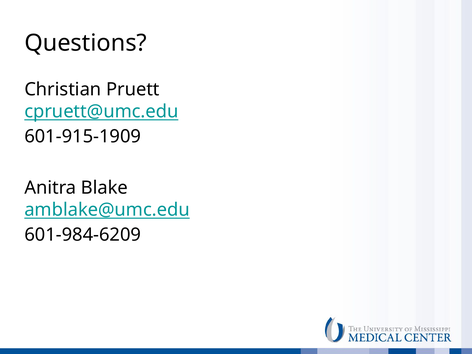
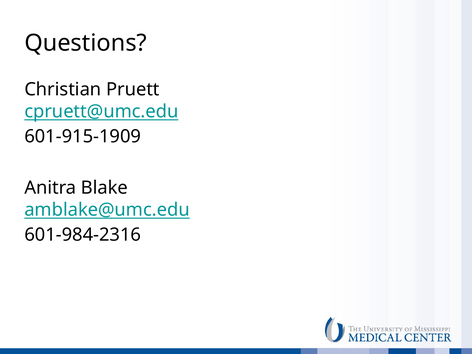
601-984-6209: 601-984-6209 -> 601-984-2316
